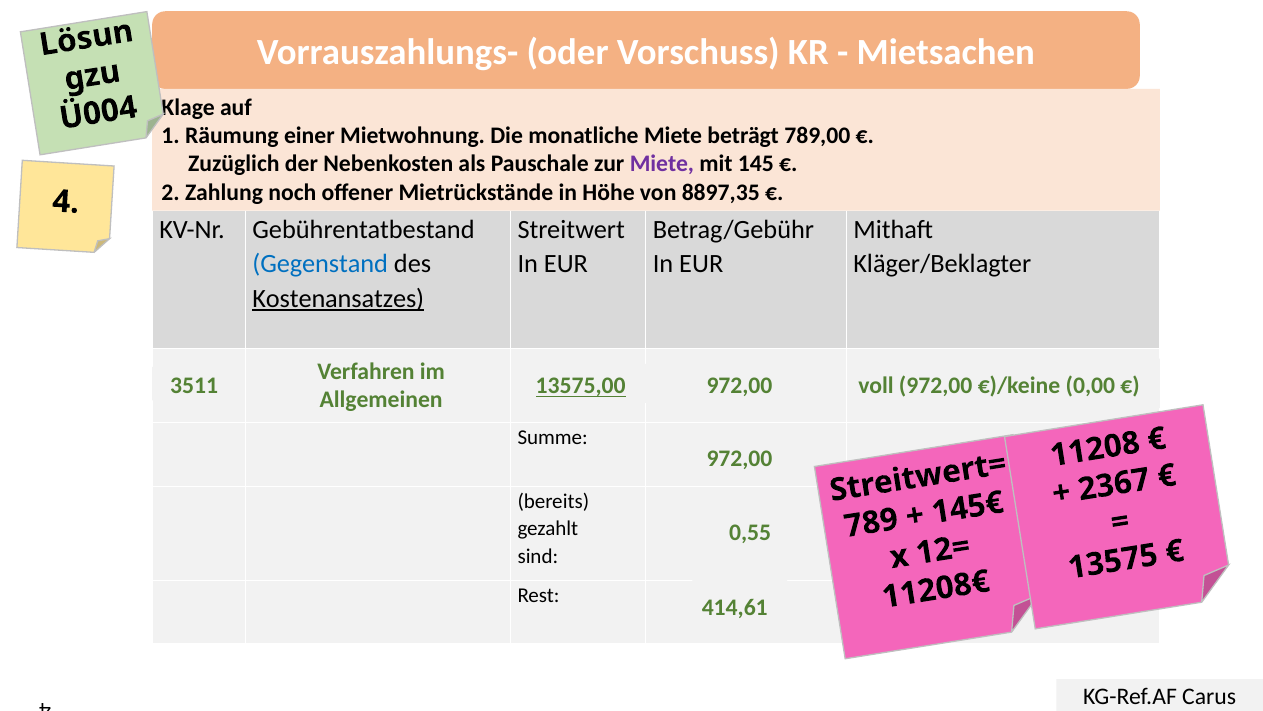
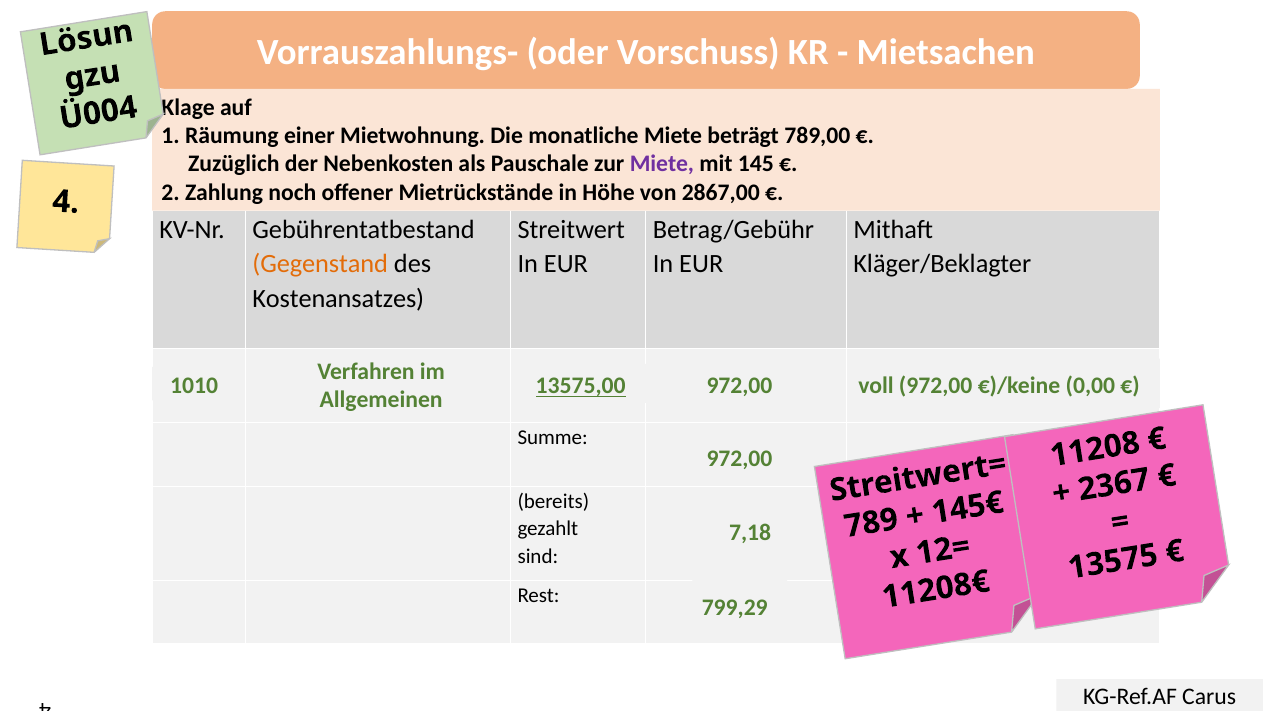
8897,35: 8897,35 -> 2867,00
Gegenstand colour: blue -> orange
Kostenansatzes underline: present -> none
3511: 3511 -> 1010
0,55: 0,55 -> 7,18
414,61: 414,61 -> 799,29
